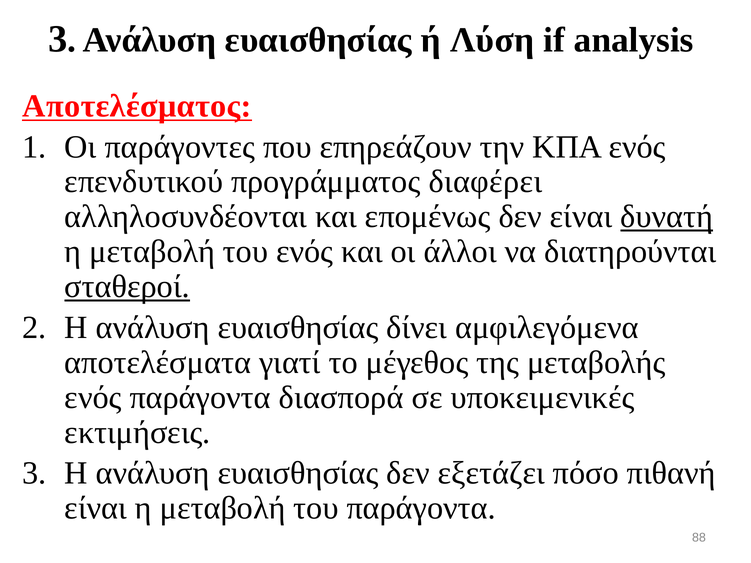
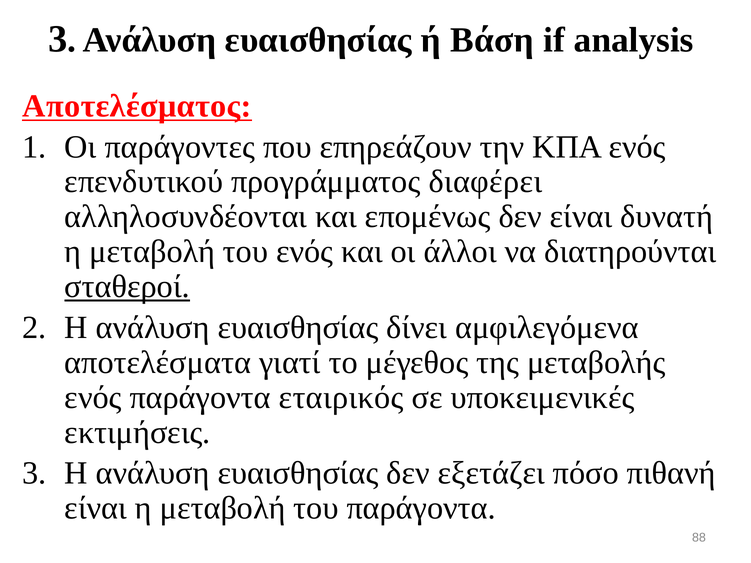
Λύση: Λύση -> Βάση
δυνατή underline: present -> none
διασπορά: διασπορά -> εταιρικός
